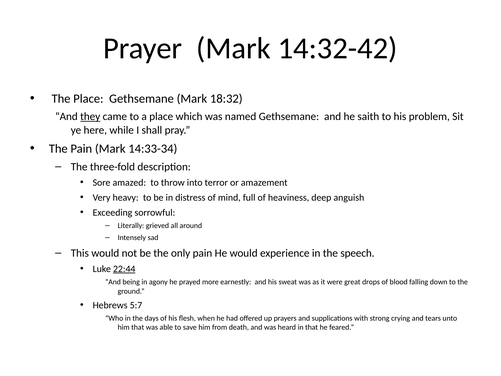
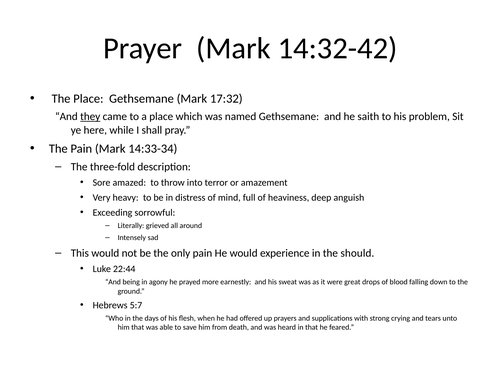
18:32: 18:32 -> 17:32
speech: speech -> should
22:44 underline: present -> none
